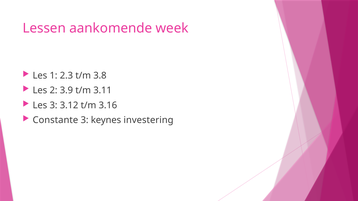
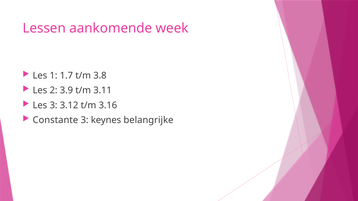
2.3: 2.3 -> 1.7
investering: investering -> belangrijke
